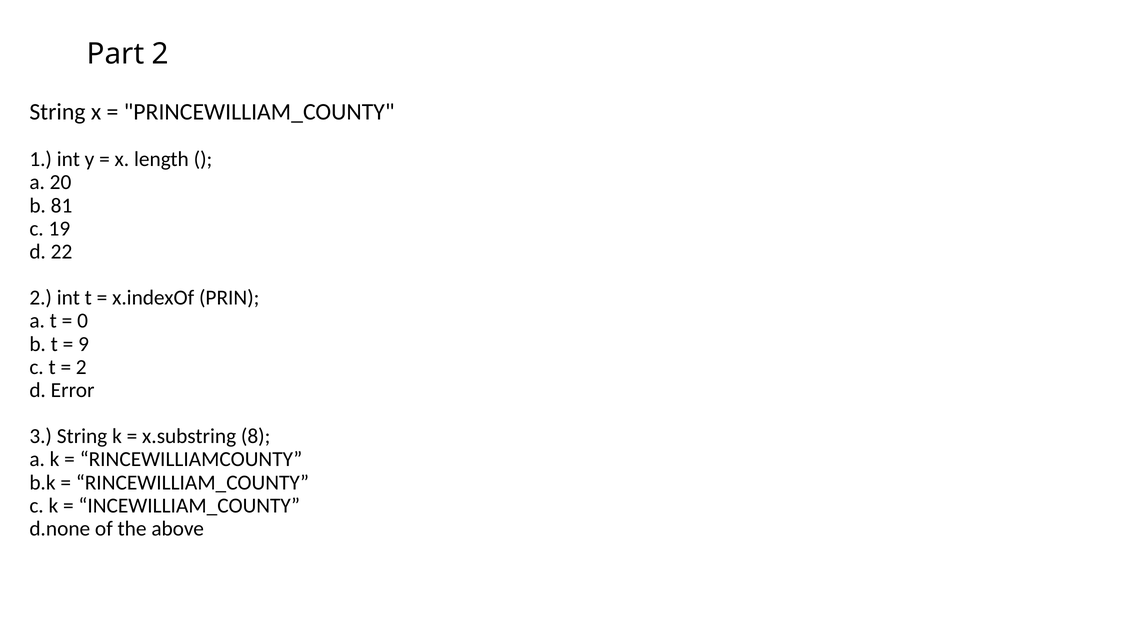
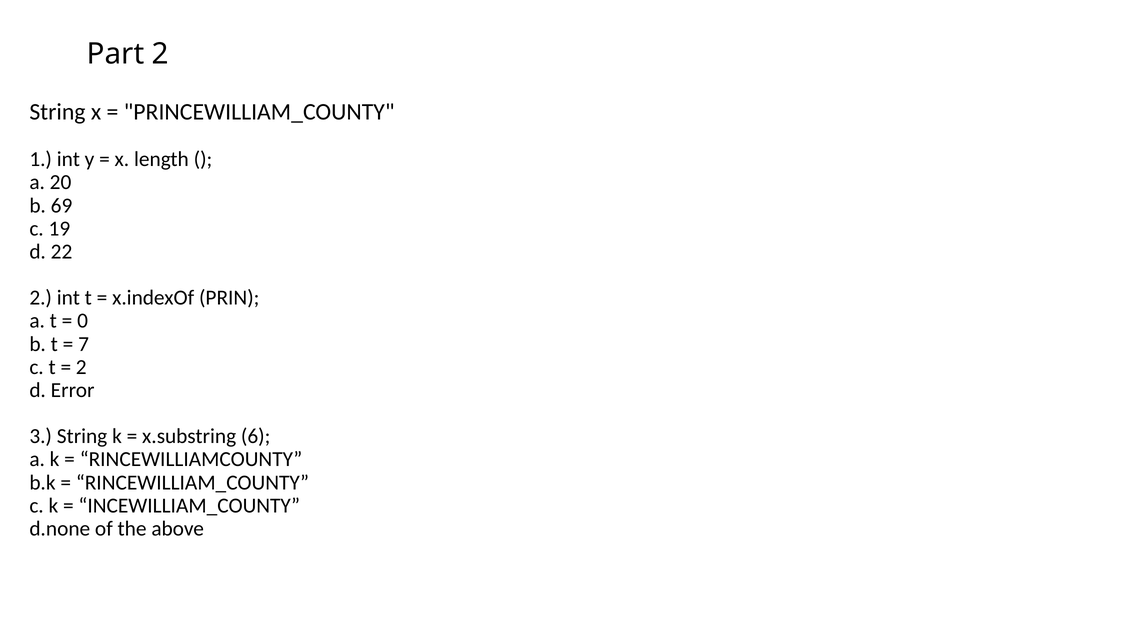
81: 81 -> 69
9: 9 -> 7
8: 8 -> 6
